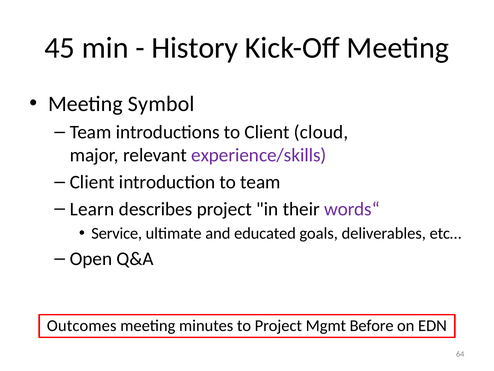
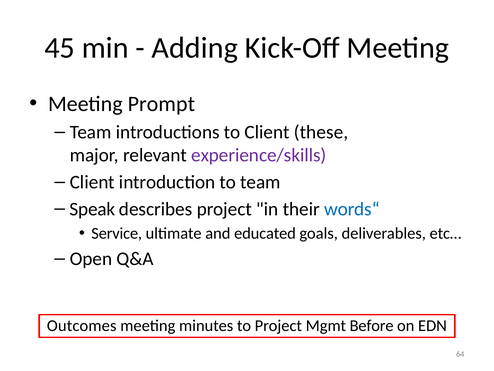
History: History -> Adding
Symbol: Symbol -> Prompt
cloud: cloud -> these
Learn: Learn -> Speak
words“ colour: purple -> blue
